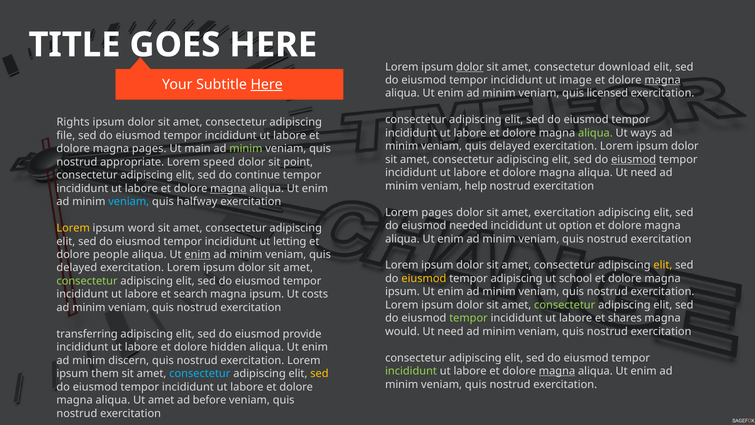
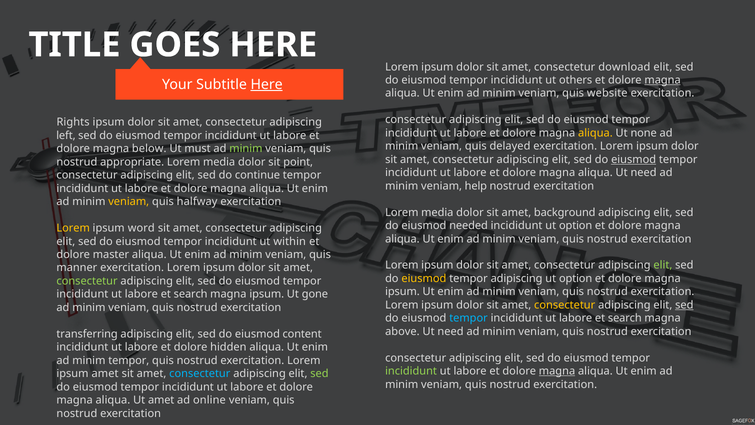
dolor at (470, 67) underline: present -> none
image: image -> others
licensed: licensed -> website
aliqua at (595, 133) colour: light green -> yellow
ways: ways -> none
file: file -> left
magna pages: pages -> below
main: main -> must
speed at (219, 162): speed -> media
magna at (228, 188) underline: present -> none
veniam at (129, 202) colour: light blue -> yellow
pages at (437, 212): pages -> media
amet exercitation: exercitation -> background
letting: letting -> within
people: people -> master
enim at (197, 254) underline: present -> none
elit at (663, 265) colour: yellow -> light green
delayed at (77, 268): delayed -> manner
school at (576, 278): school -> option
costs: costs -> gone
consectetur at (565, 305) colour: light green -> yellow
sed at (684, 305) underline: none -> present
tempor at (468, 318) colour: light green -> light blue
shares at (625, 318): shares -> search
would: would -> above
provide: provide -> content
minim discern: discern -> tempor
ipsum them: them -> amet
sed at (319, 373) colour: yellow -> light green
before: before -> online
